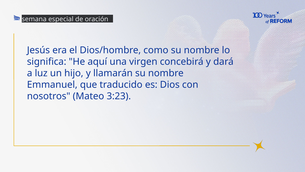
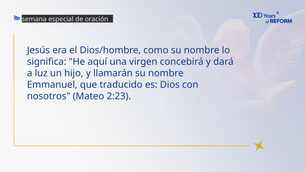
3:23: 3:23 -> 2:23
